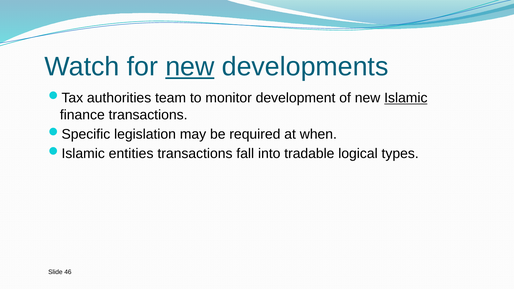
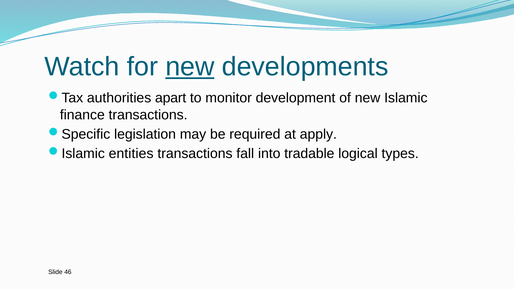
team: team -> apart
Islamic underline: present -> none
when: when -> apply
